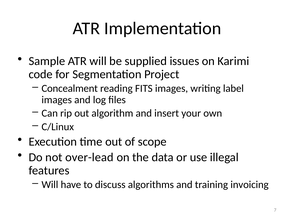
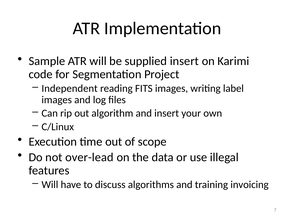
supplied issues: issues -> insert
Concealment: Concealment -> Independent
